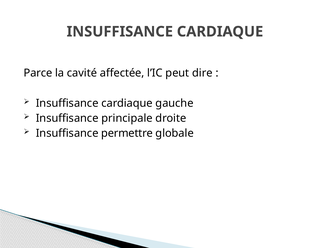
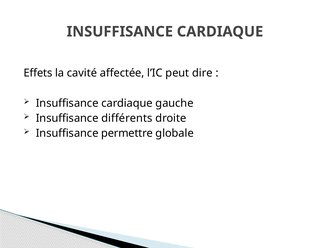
Parce: Parce -> Effets
principale: principale -> différents
